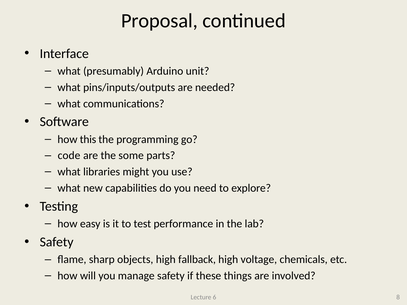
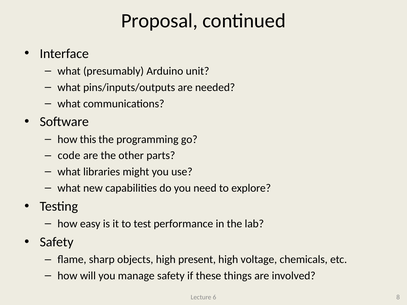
some: some -> other
fallback: fallback -> present
